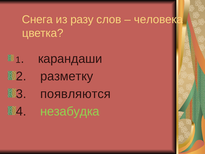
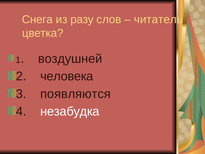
человека: человека -> читатель
карандаши: карандаши -> воздушней
разметку: разметку -> человека
незабудка colour: light green -> white
